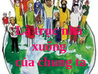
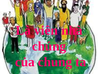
trục: trục -> viên
xuống: xuống -> chúng
